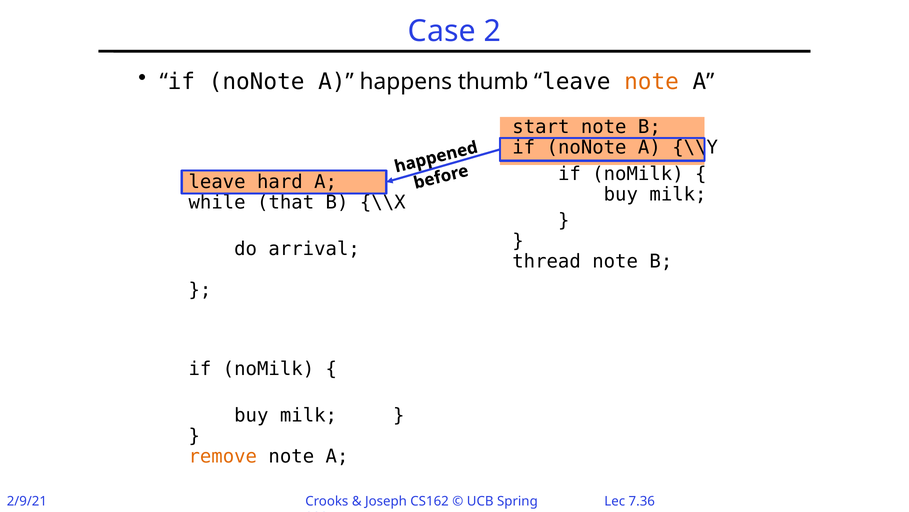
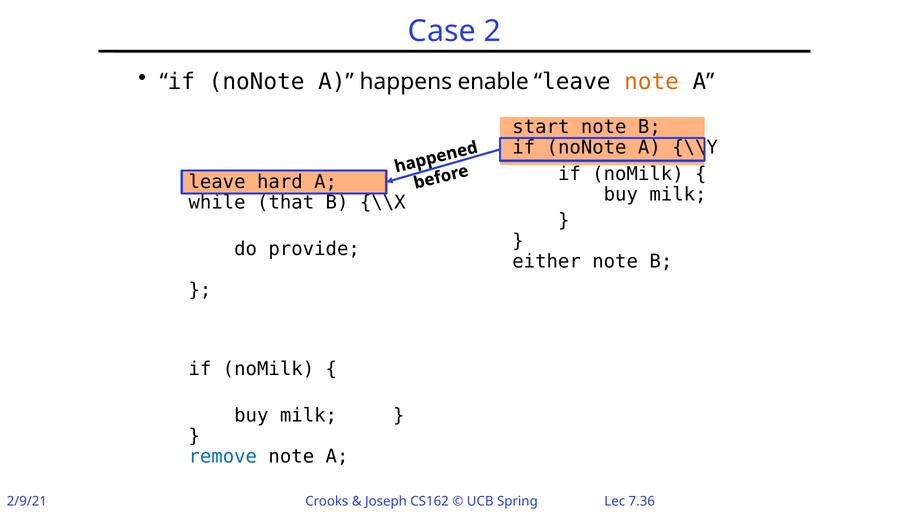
thumb: thumb -> enable
arrival: arrival -> provide
thread: thread -> either
remove colour: orange -> blue
